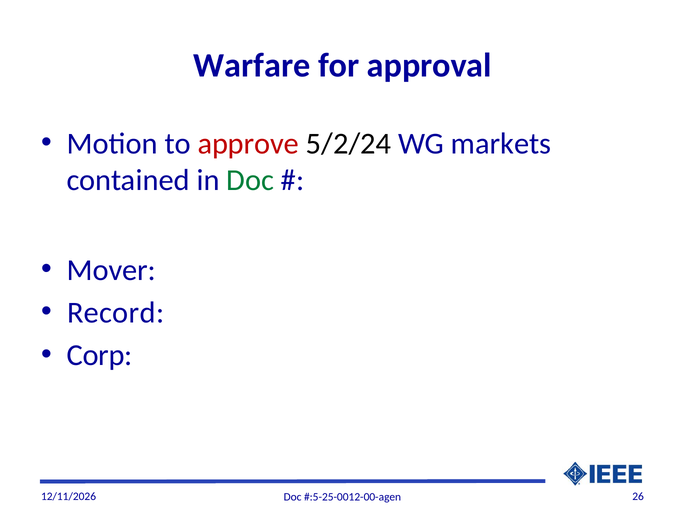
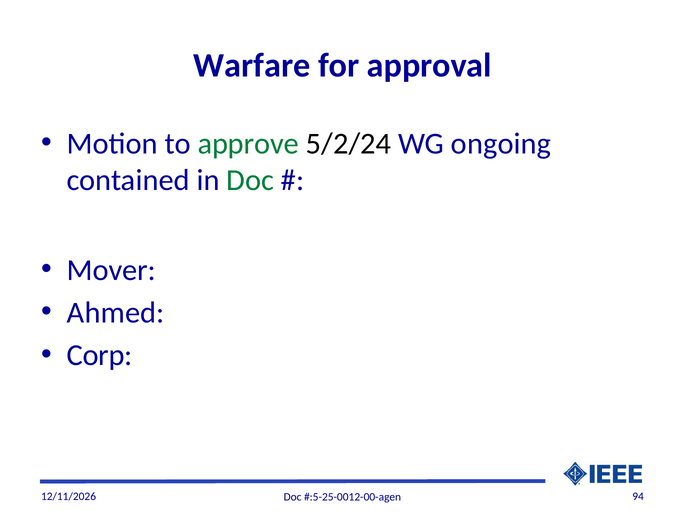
approve colour: red -> green
markets: markets -> ongoing
Record: Record -> Ahmed
26: 26 -> 94
